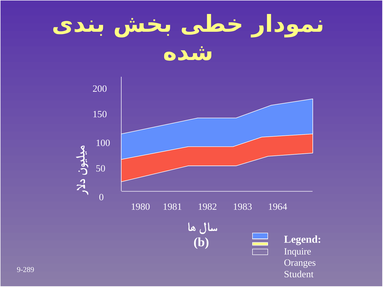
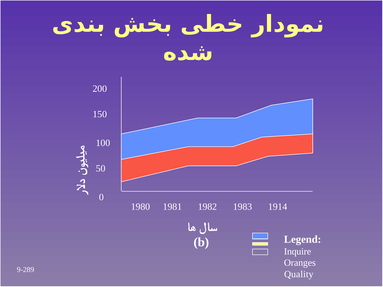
1964: 1964 -> 1914
Student: Student -> Quality
